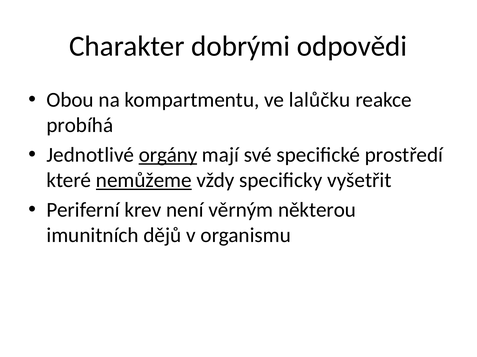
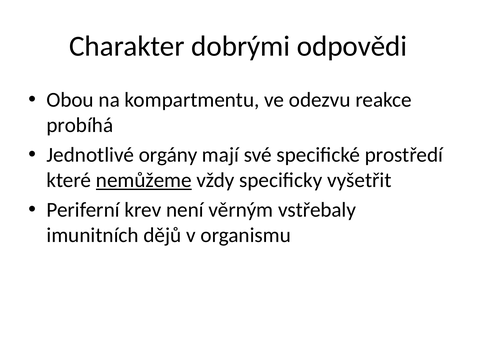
lalůčku: lalůčku -> odezvu
orgány underline: present -> none
některou: některou -> vstřebaly
